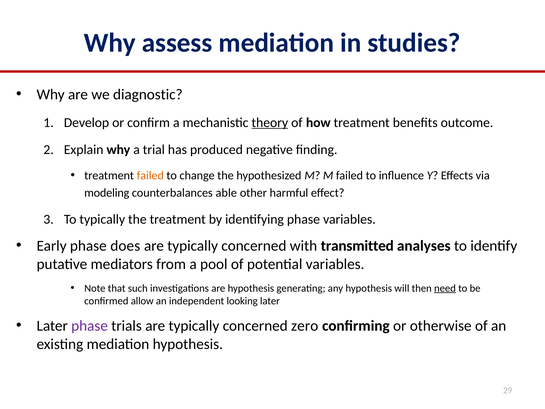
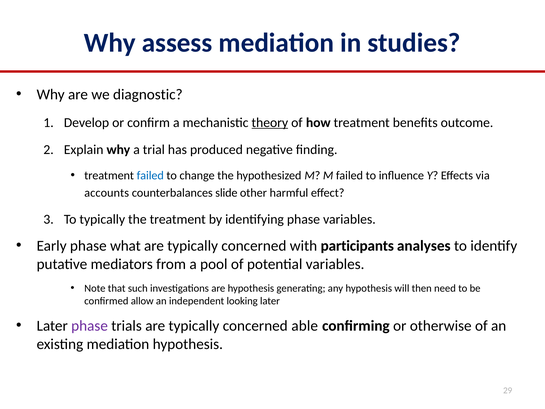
failed at (150, 175) colour: orange -> blue
modeling: modeling -> accounts
able: able -> slide
does: does -> what
transmitted: transmitted -> participants
need underline: present -> none
zero: zero -> able
